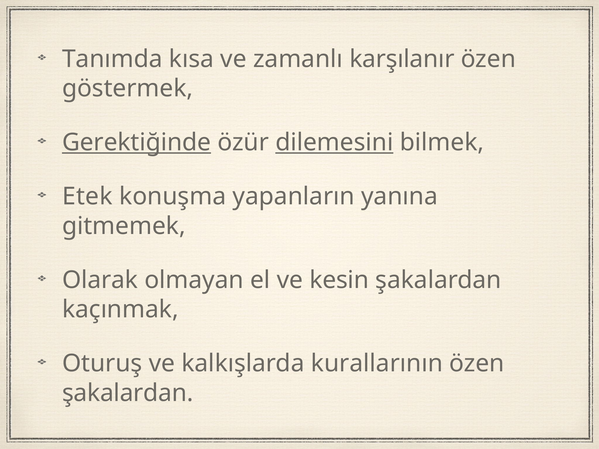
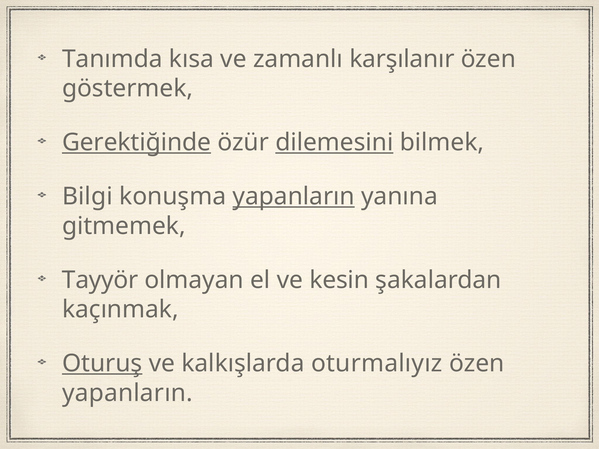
Etek: Etek -> Bilgi
yapanların at (294, 197) underline: none -> present
Olarak: Olarak -> Tayyör
Oturuş underline: none -> present
kurallarının: kurallarının -> oturmalıyız
şakalardan at (128, 393): şakalardan -> yapanların
